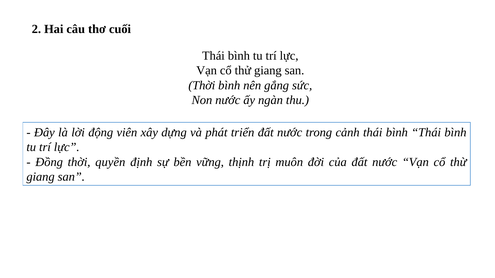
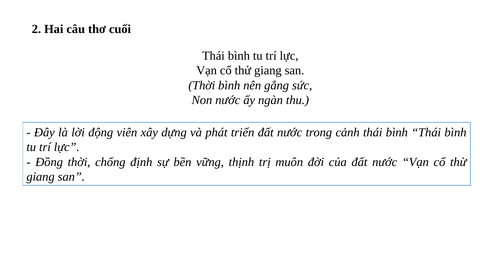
quyền: quyền -> chống
